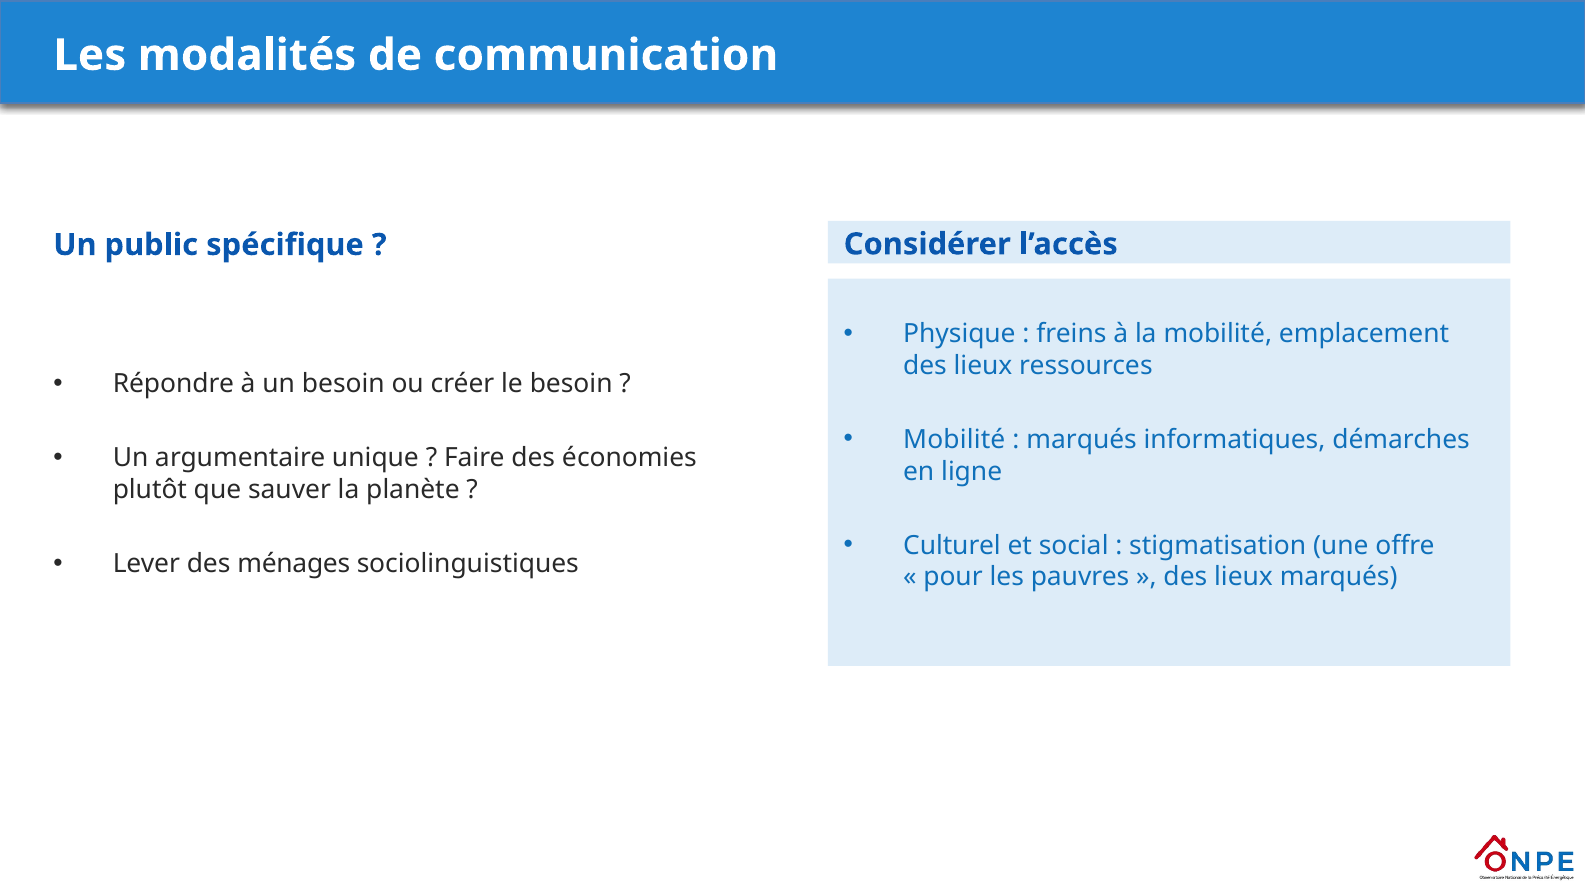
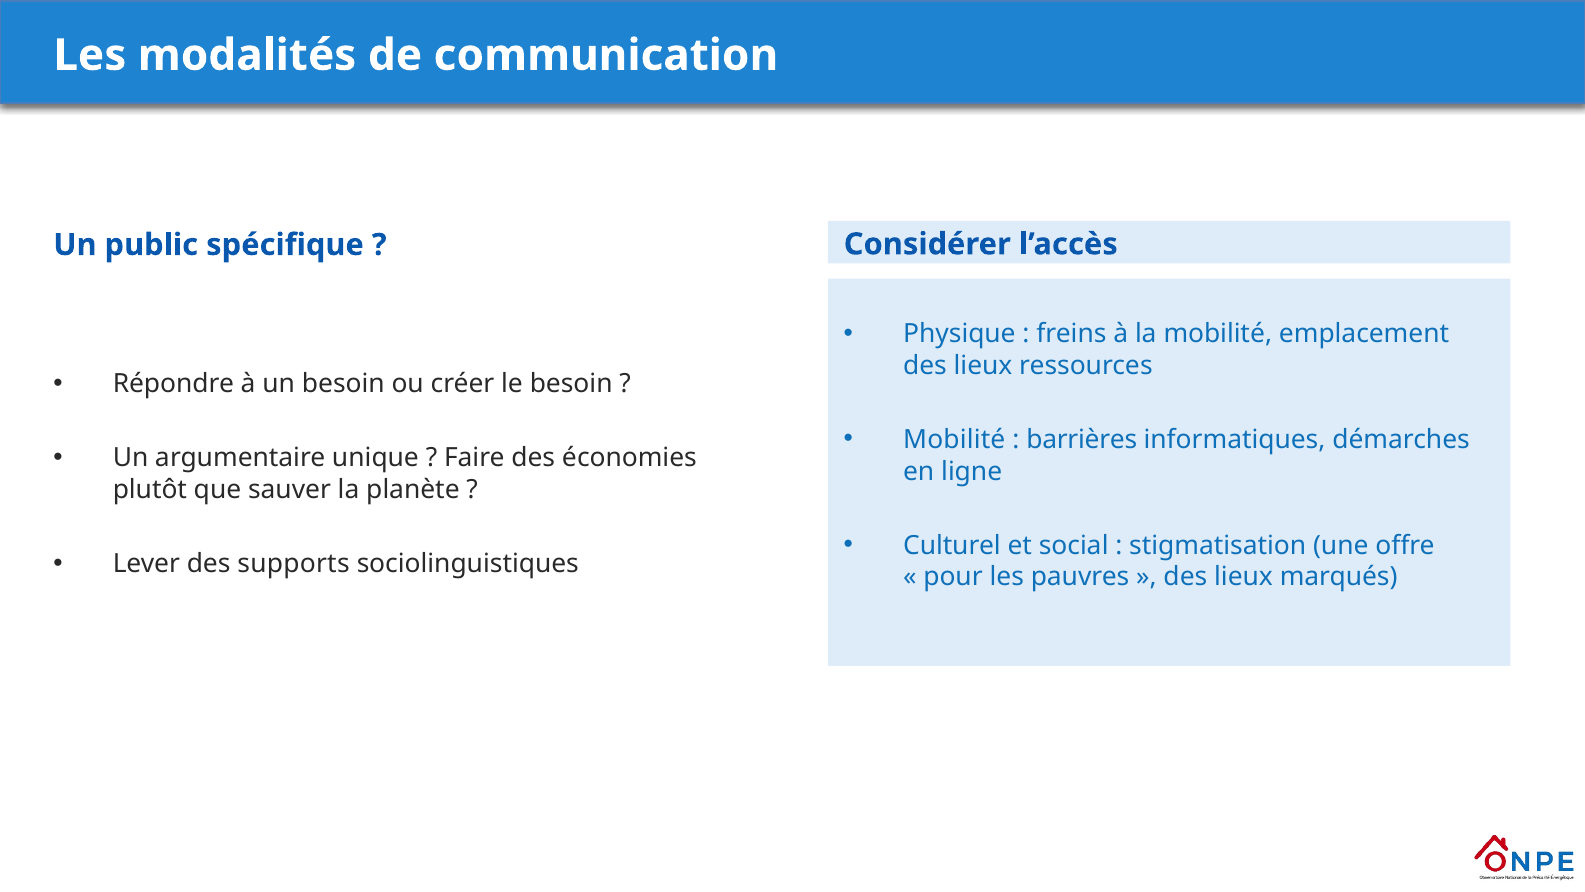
marqués at (1082, 439): marqués -> barrières
ménages: ménages -> supports
